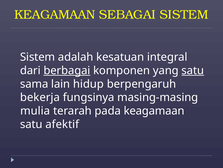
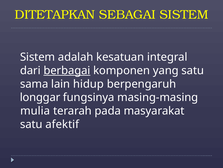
KEAGAMAAN at (55, 15): KEAGAMAAN -> DITETAPKAN
satu at (193, 70) underline: present -> none
bekerja: bekerja -> longgar
pada keagamaan: keagamaan -> masyarakat
